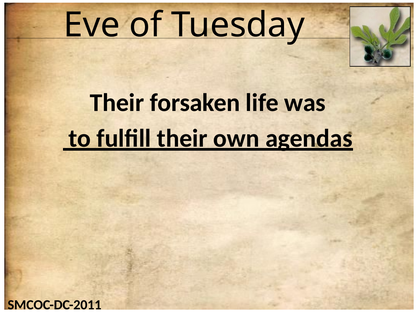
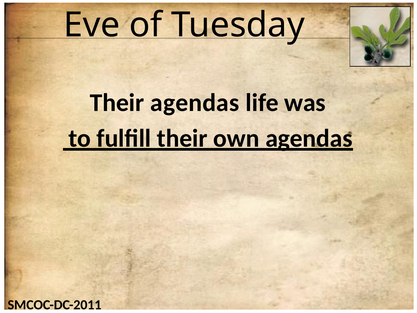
Their forsaken: forsaken -> agendas
